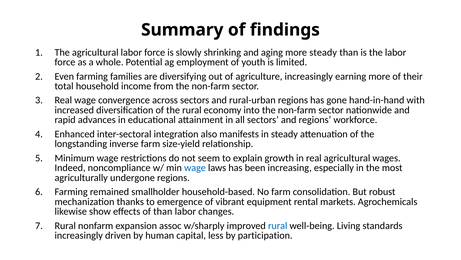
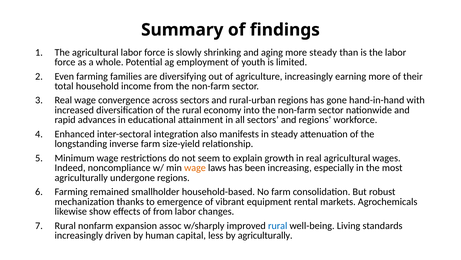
wage at (195, 167) colour: blue -> orange
of than: than -> from
by participation: participation -> agriculturally
